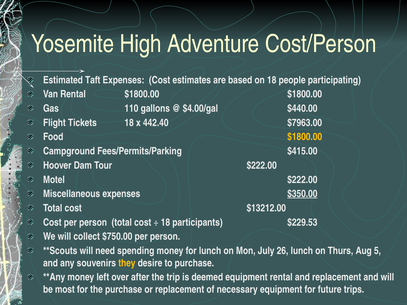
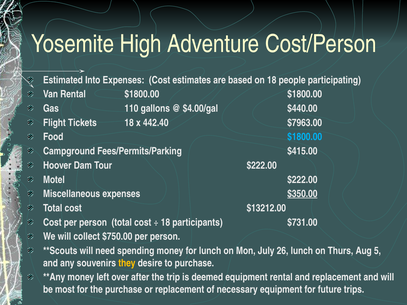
Taft: Taft -> Into
$1800.00 at (305, 137) colour: yellow -> light blue
$229.53: $229.53 -> $731.00
